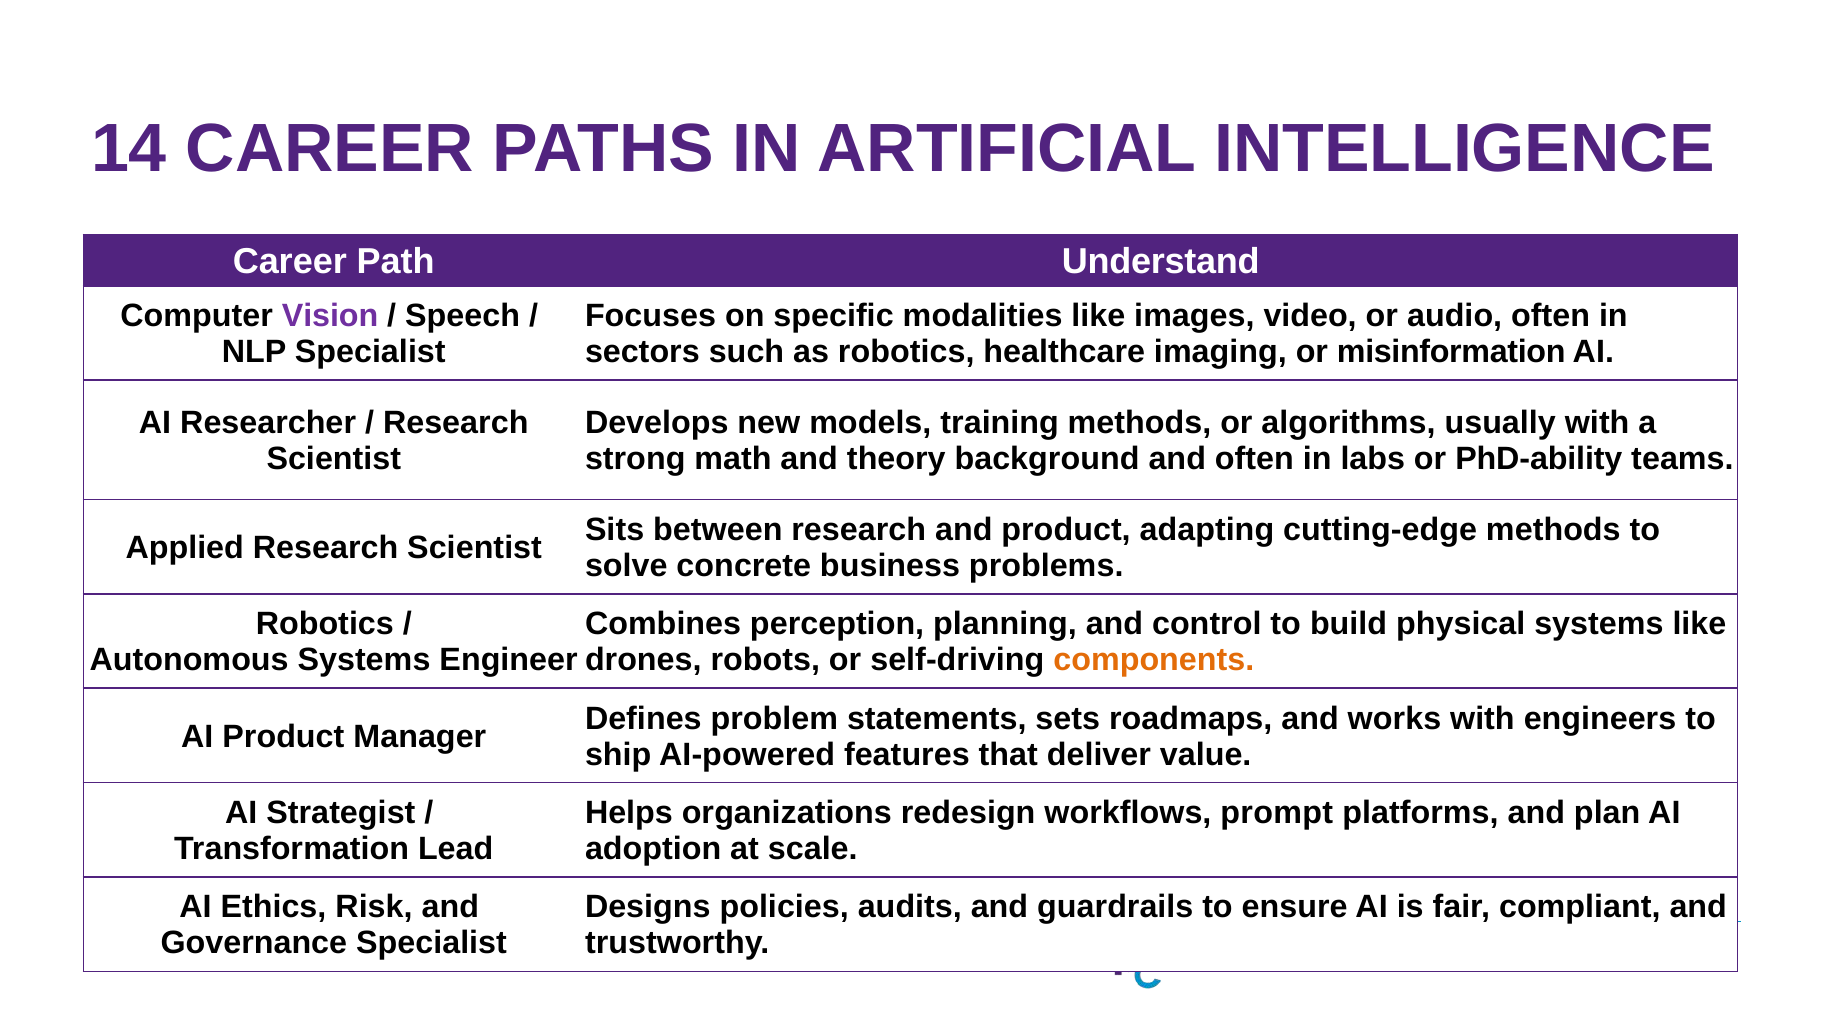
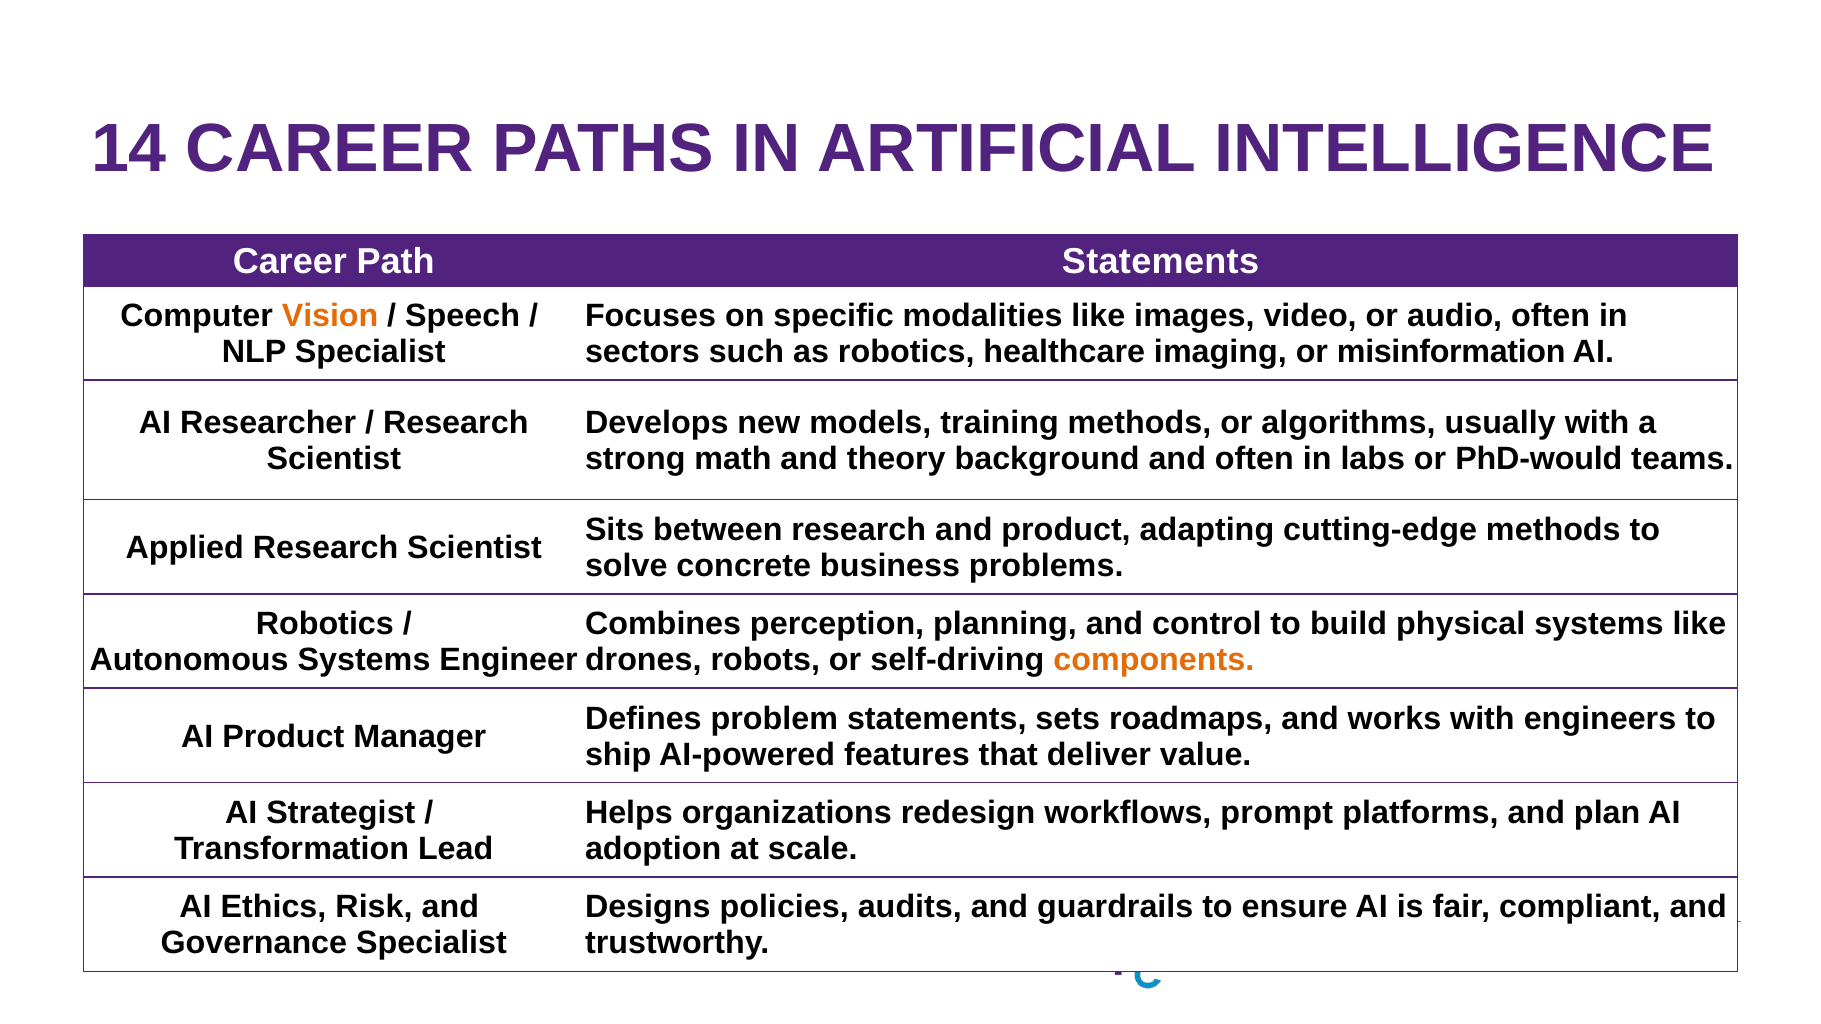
Path Understand: Understand -> Statements
Vision colour: purple -> orange
PhD‑ability: PhD‑ability -> PhD‑would
